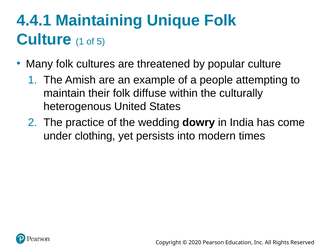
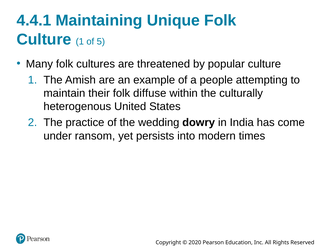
clothing: clothing -> ransom
